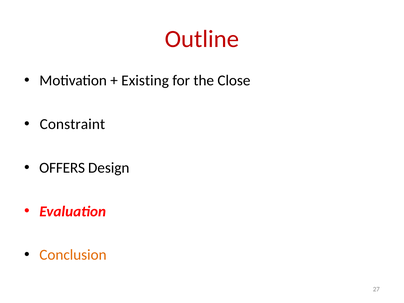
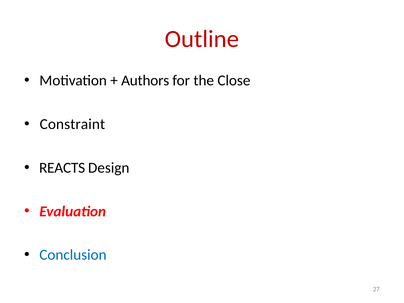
Existing: Existing -> Authors
OFFERS: OFFERS -> REACTS
Conclusion colour: orange -> blue
